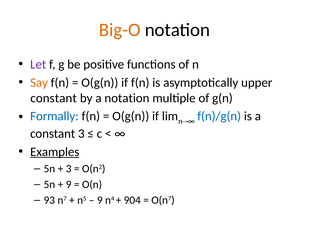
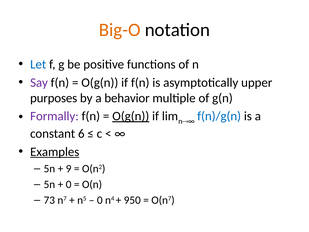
Let colour: purple -> blue
Say colour: orange -> purple
constant at (54, 98): constant -> purposes
a notation: notation -> behavior
Formally colour: blue -> purple
O(g(n at (131, 116) underline: none -> present
constant 3: 3 -> 6
3 at (69, 168): 3 -> 9
9 at (69, 184): 9 -> 0
93: 93 -> 73
9 at (100, 200): 9 -> 0
904: 904 -> 950
